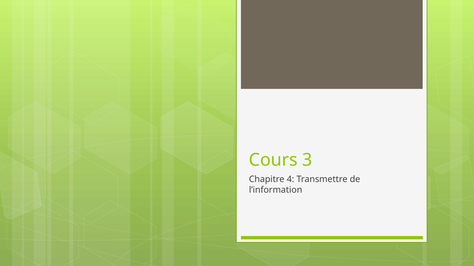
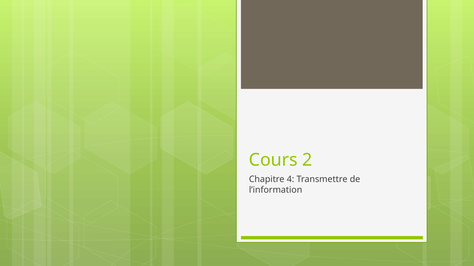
3: 3 -> 2
